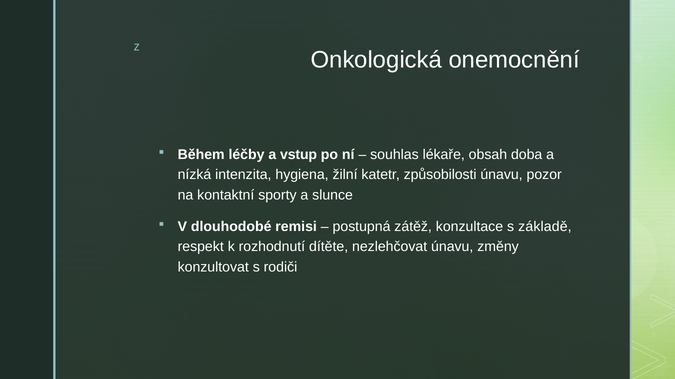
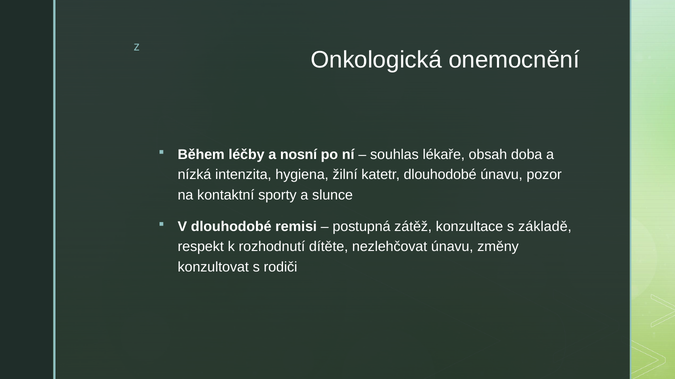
vstup: vstup -> nosní
katetr způsobilosti: způsobilosti -> dlouhodobé
